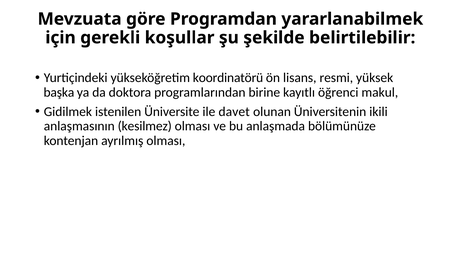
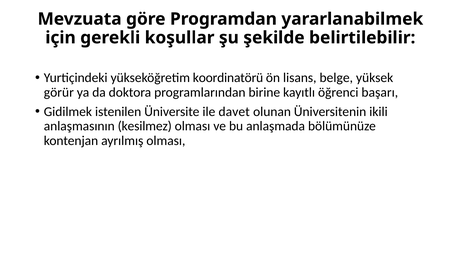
resmi: resmi -> belge
başka: başka -> görür
makul: makul -> başarı
